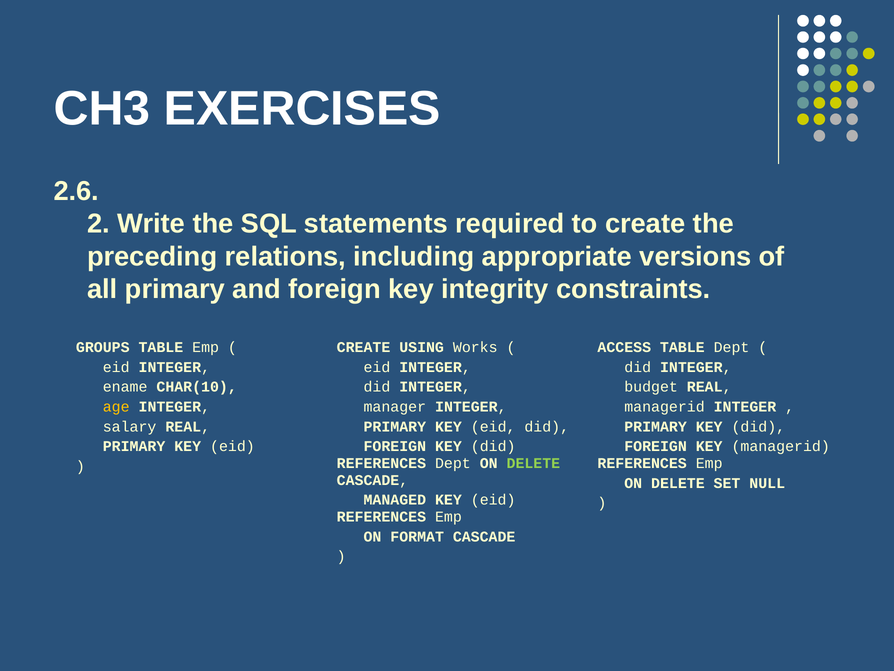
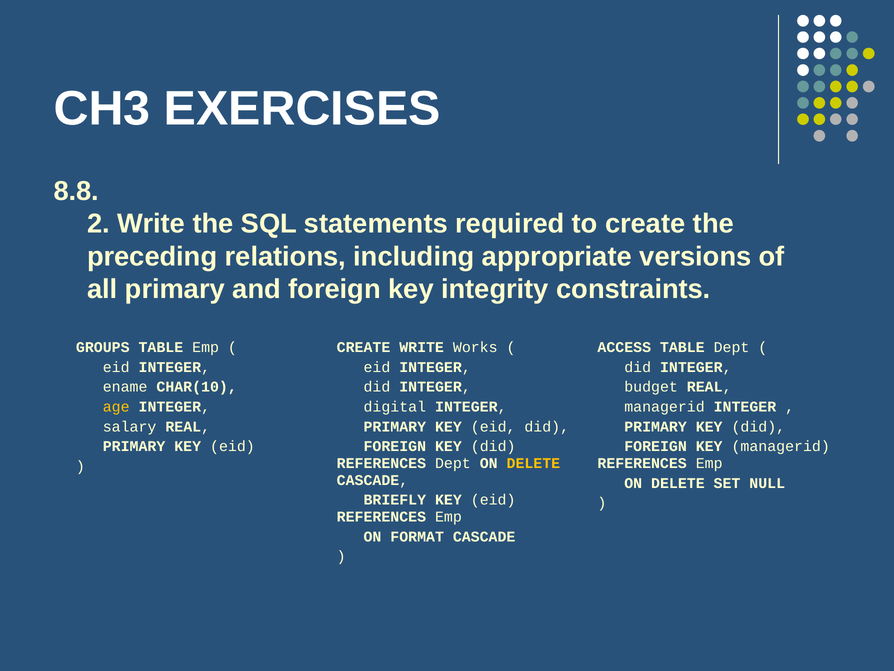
2.6: 2.6 -> 8.8
CREATE USING: USING -> WRITE
manager: manager -> digital
DELETE at (533, 463) colour: light green -> yellow
MANAGED: MANAGED -> BRIEFLY
